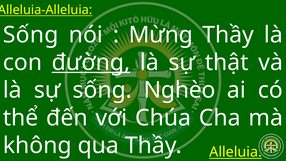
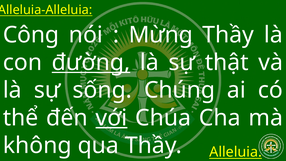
Sống at (31, 35): Sống -> Công
Nghèo: Nghèo -> Chúng
với underline: none -> present
